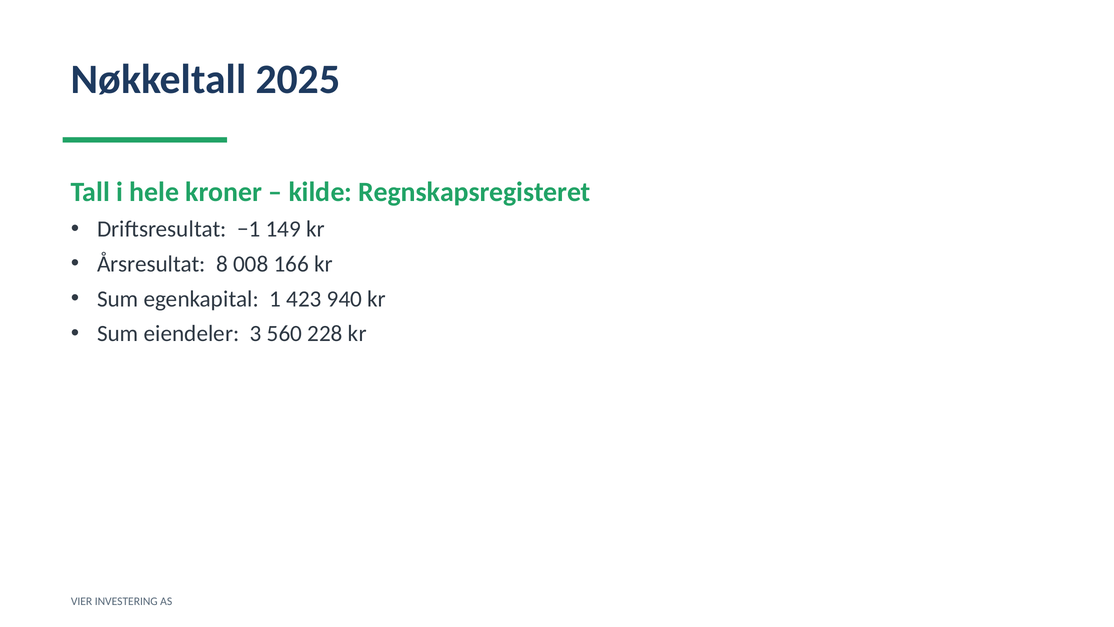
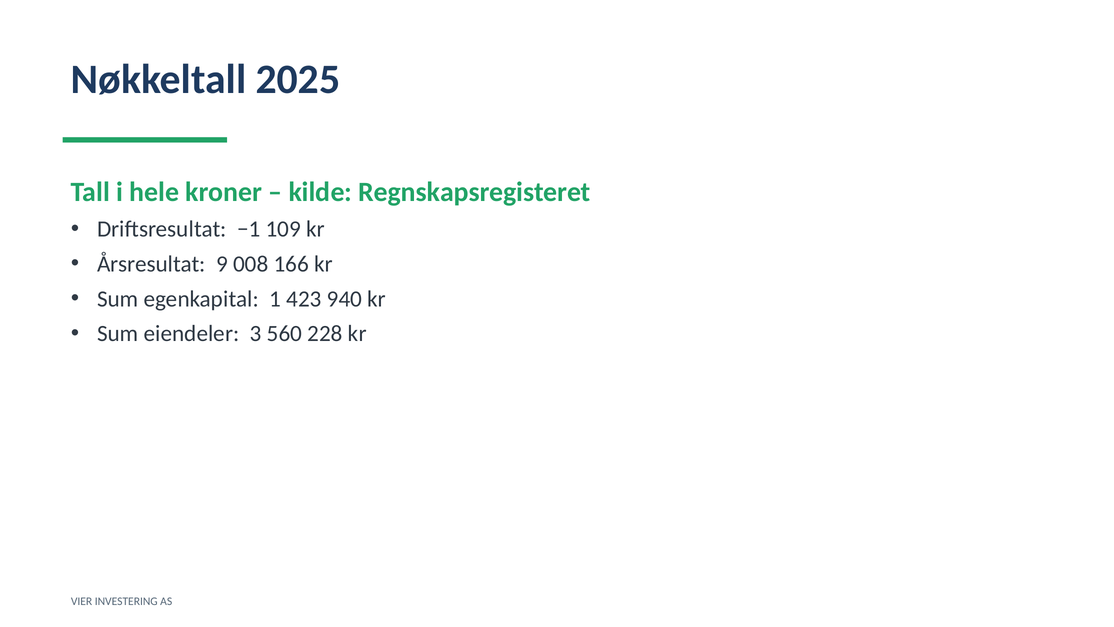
149: 149 -> 109
8: 8 -> 9
